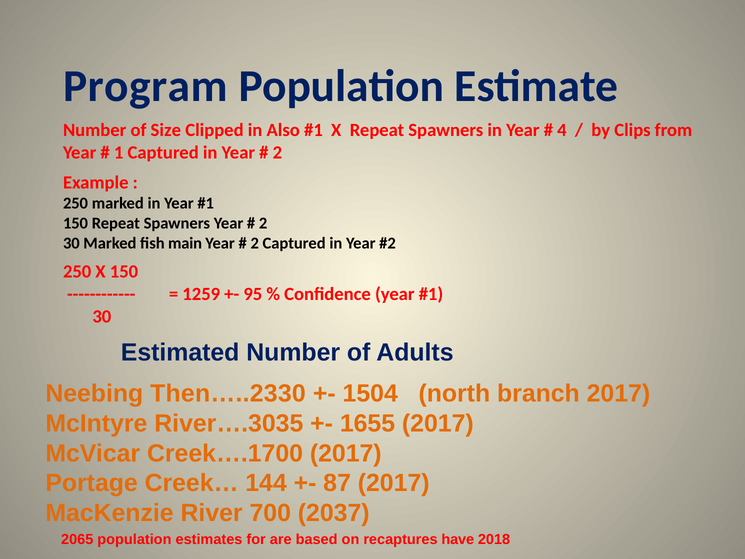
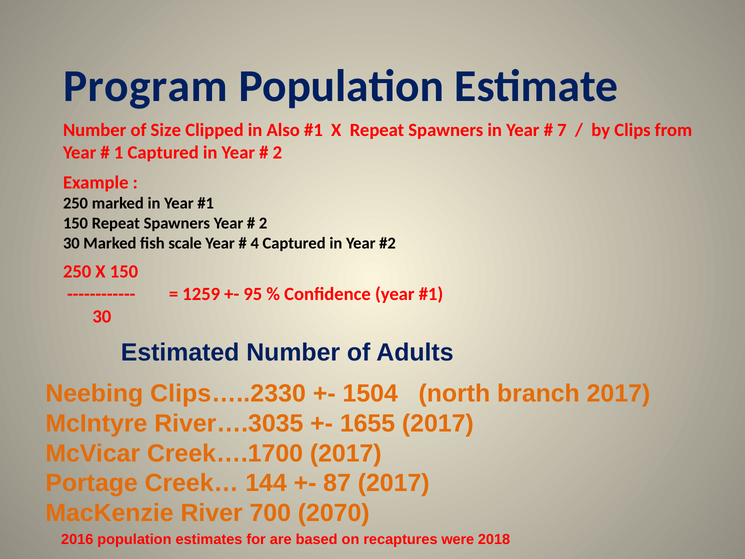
4: 4 -> 7
main: main -> scale
2 at (255, 243): 2 -> 4
Then…..2330: Then…..2330 -> Clips…..2330
2037: 2037 -> 2070
2065: 2065 -> 2016
have: have -> were
